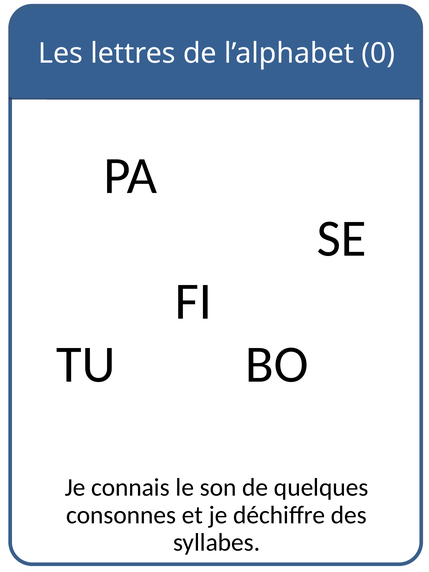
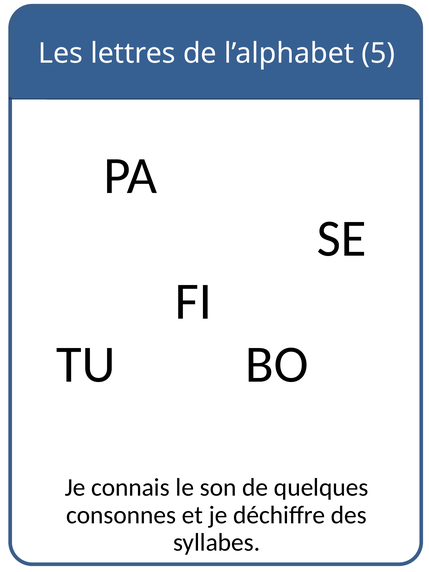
0: 0 -> 5
